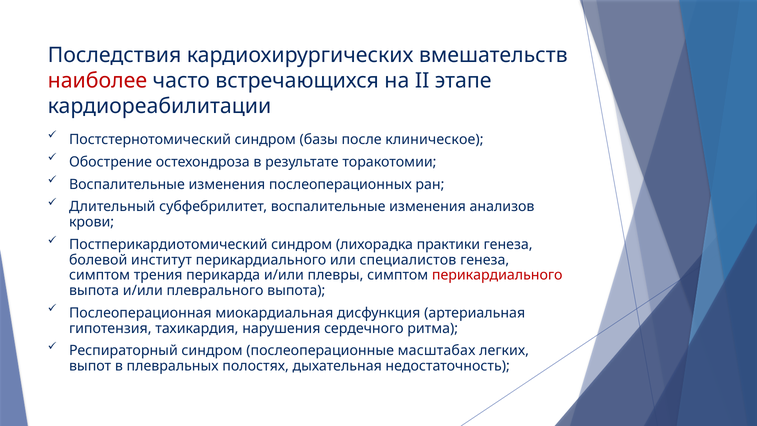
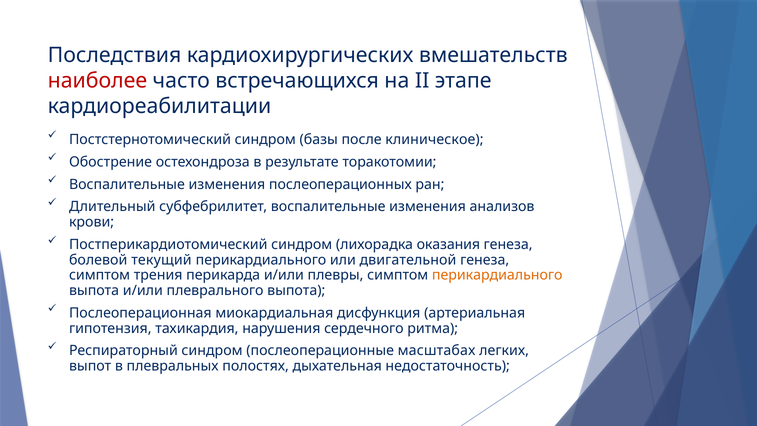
практики: практики -> оказания
институт: институт -> текущий
специалистов: специалистов -> двигательной
перикардиального at (497, 275) colour: red -> orange
